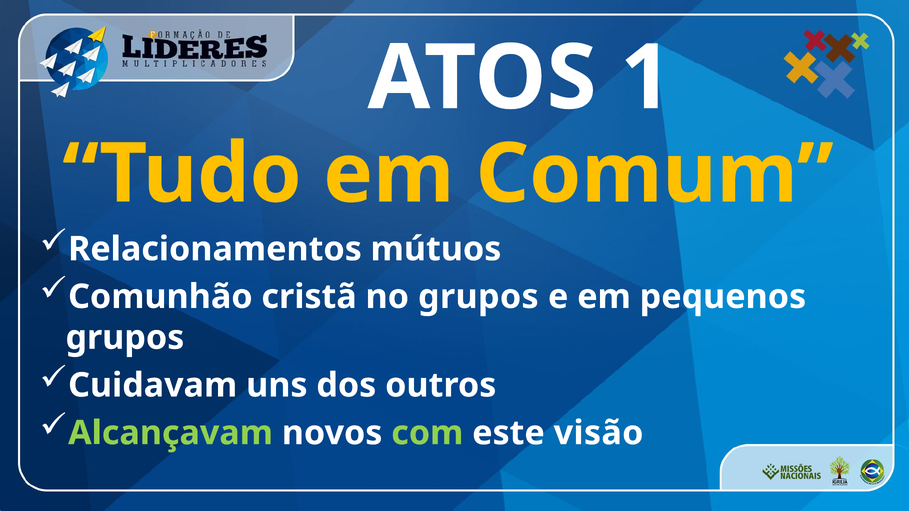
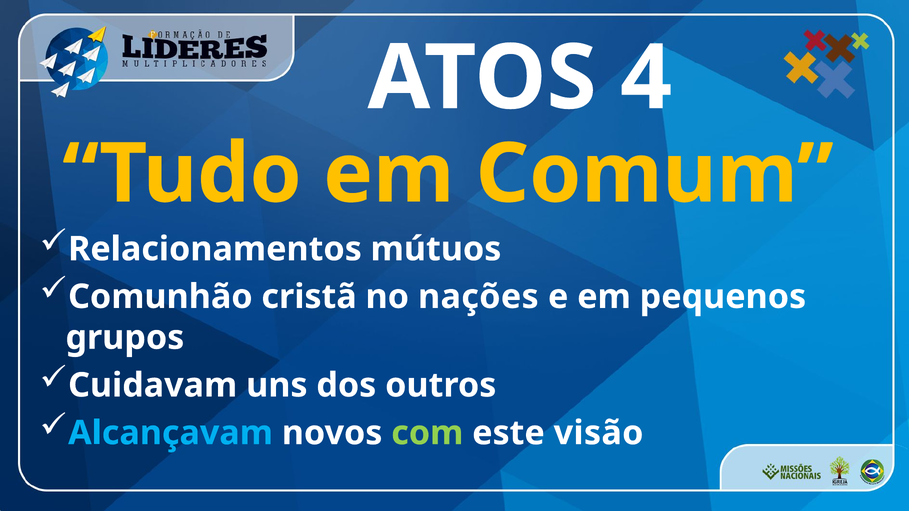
1: 1 -> 4
no grupos: grupos -> nações
Alcançavam colour: light green -> light blue
